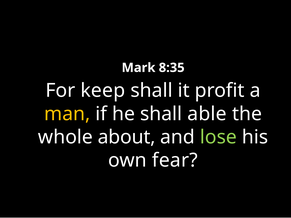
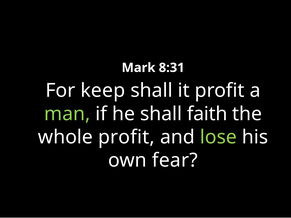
8:35: 8:35 -> 8:31
man colour: yellow -> light green
able: able -> faith
whole about: about -> profit
